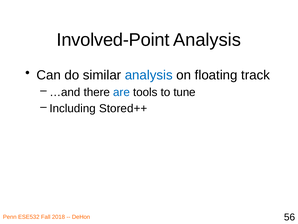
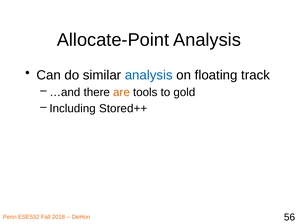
Involved-Point: Involved-Point -> Allocate-Point
are colour: blue -> orange
tune: tune -> gold
